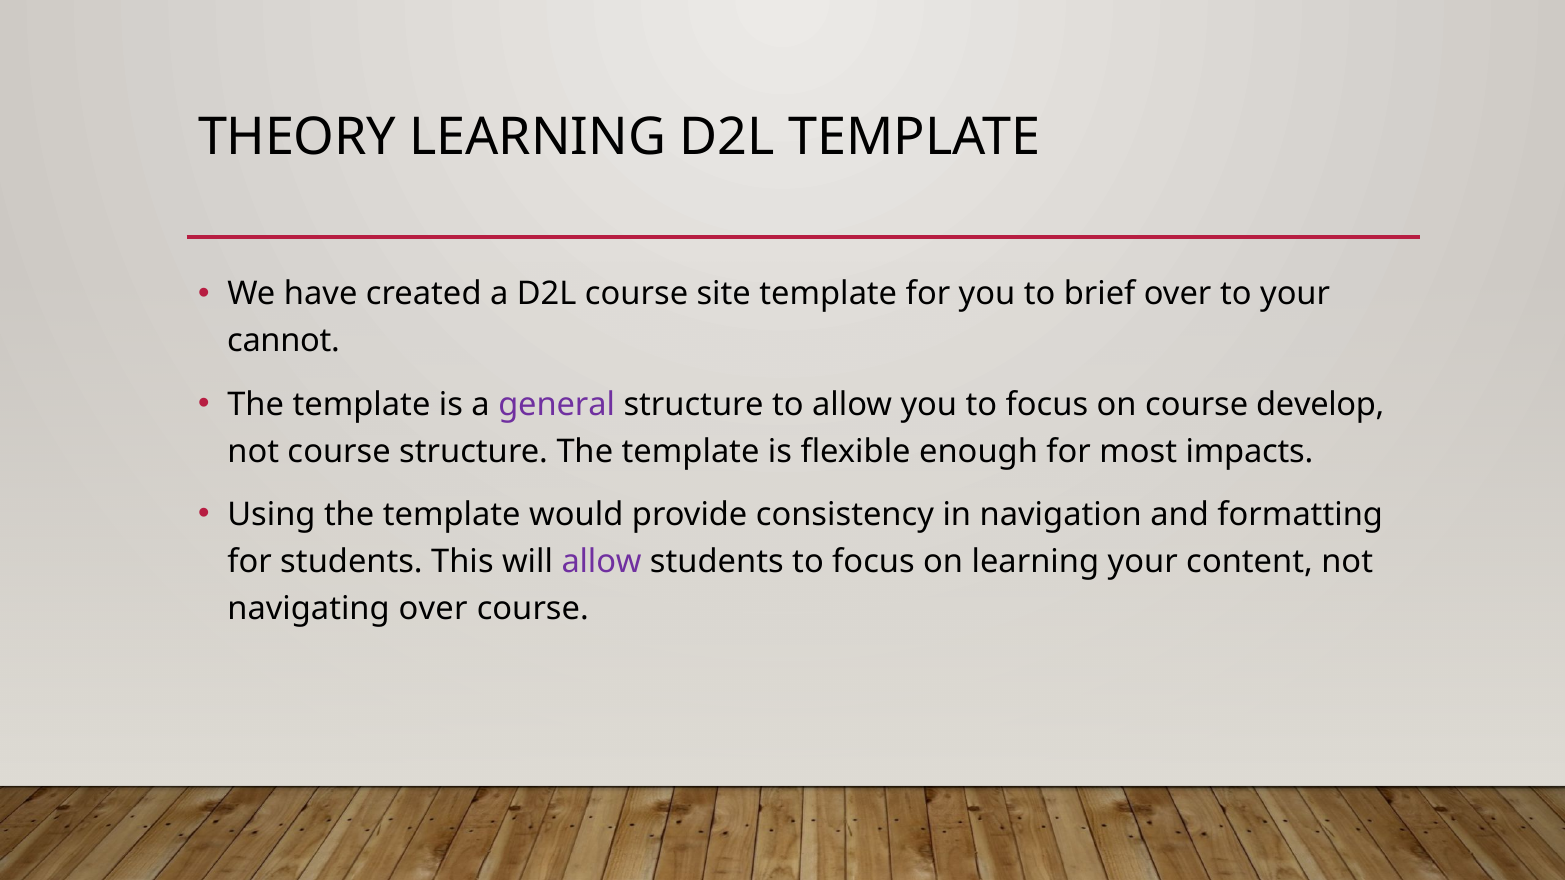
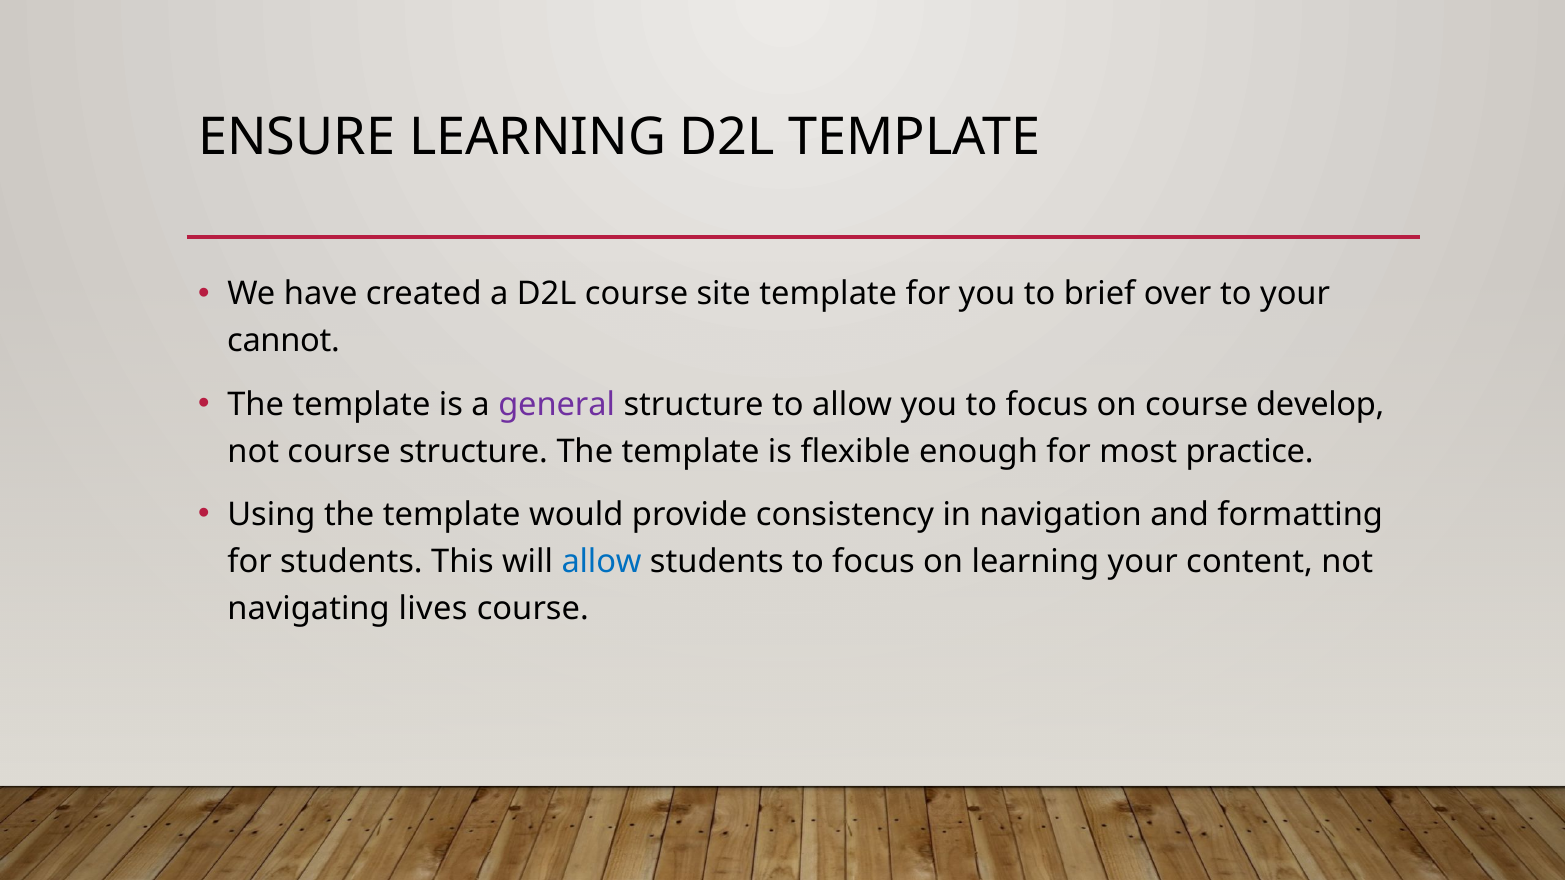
THEORY: THEORY -> ENSURE
impacts: impacts -> practice
allow at (602, 562) colour: purple -> blue
navigating over: over -> lives
